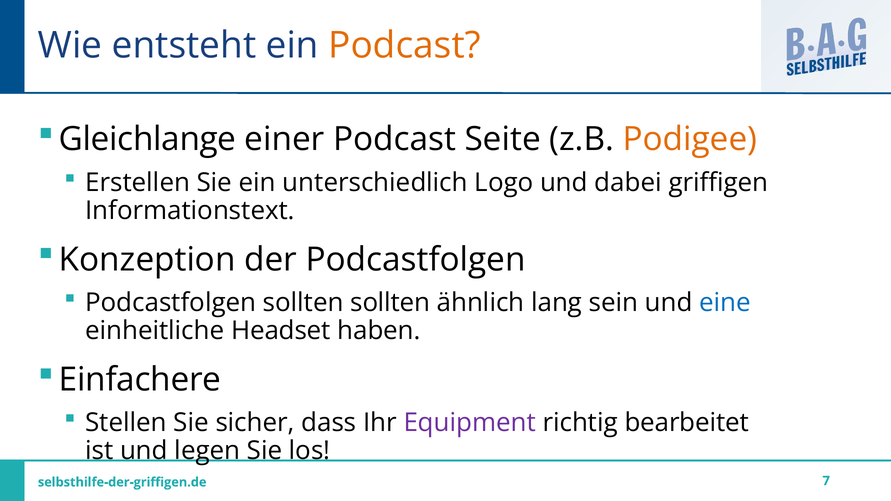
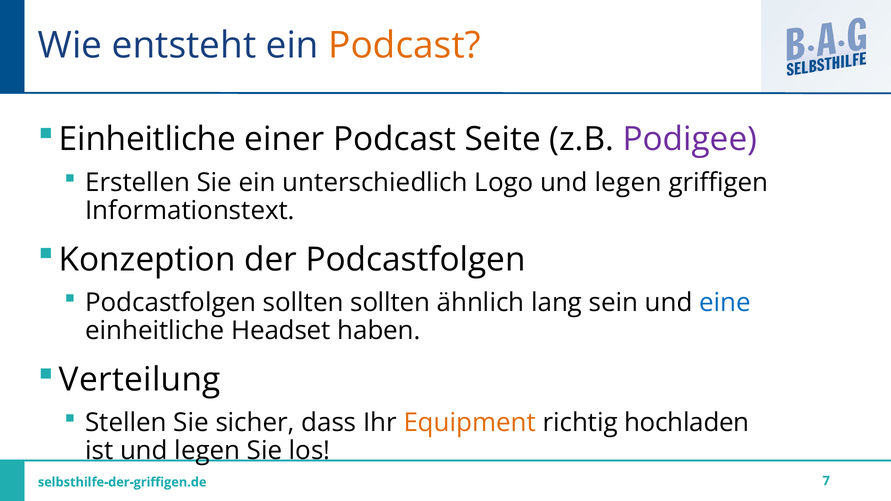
Gleichlange at (148, 139): Gleichlange -> Einheitliche
Podigee colour: orange -> purple
Logo und dabei: dabei -> legen
Einfachere: Einfachere -> Verteilung
Equipment colour: purple -> orange
bearbeitet: bearbeitet -> hochladen
